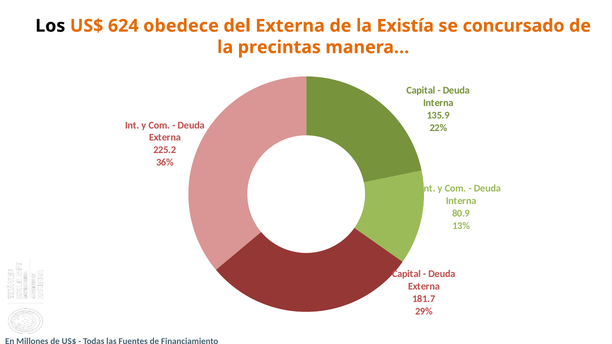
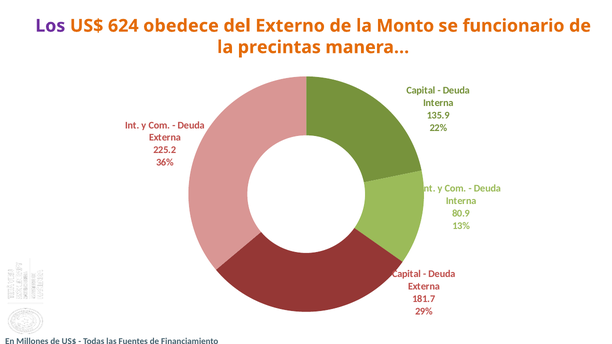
Los colour: black -> purple
del Externa: Externa -> Externo
Existía: Existía -> Monto
concursado: concursado -> funcionario
